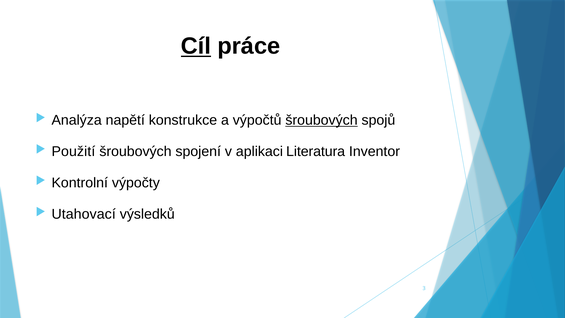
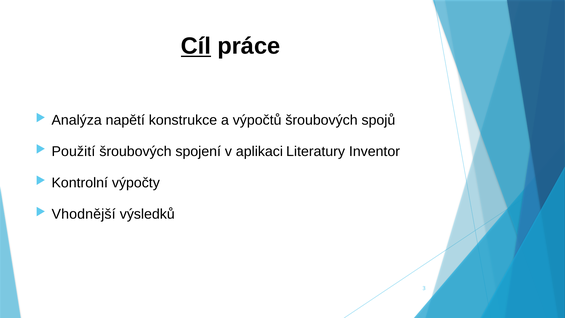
šroubových at (322, 120) underline: present -> none
Literatura: Literatura -> Literatury
Utahovací: Utahovací -> Vhodnější
